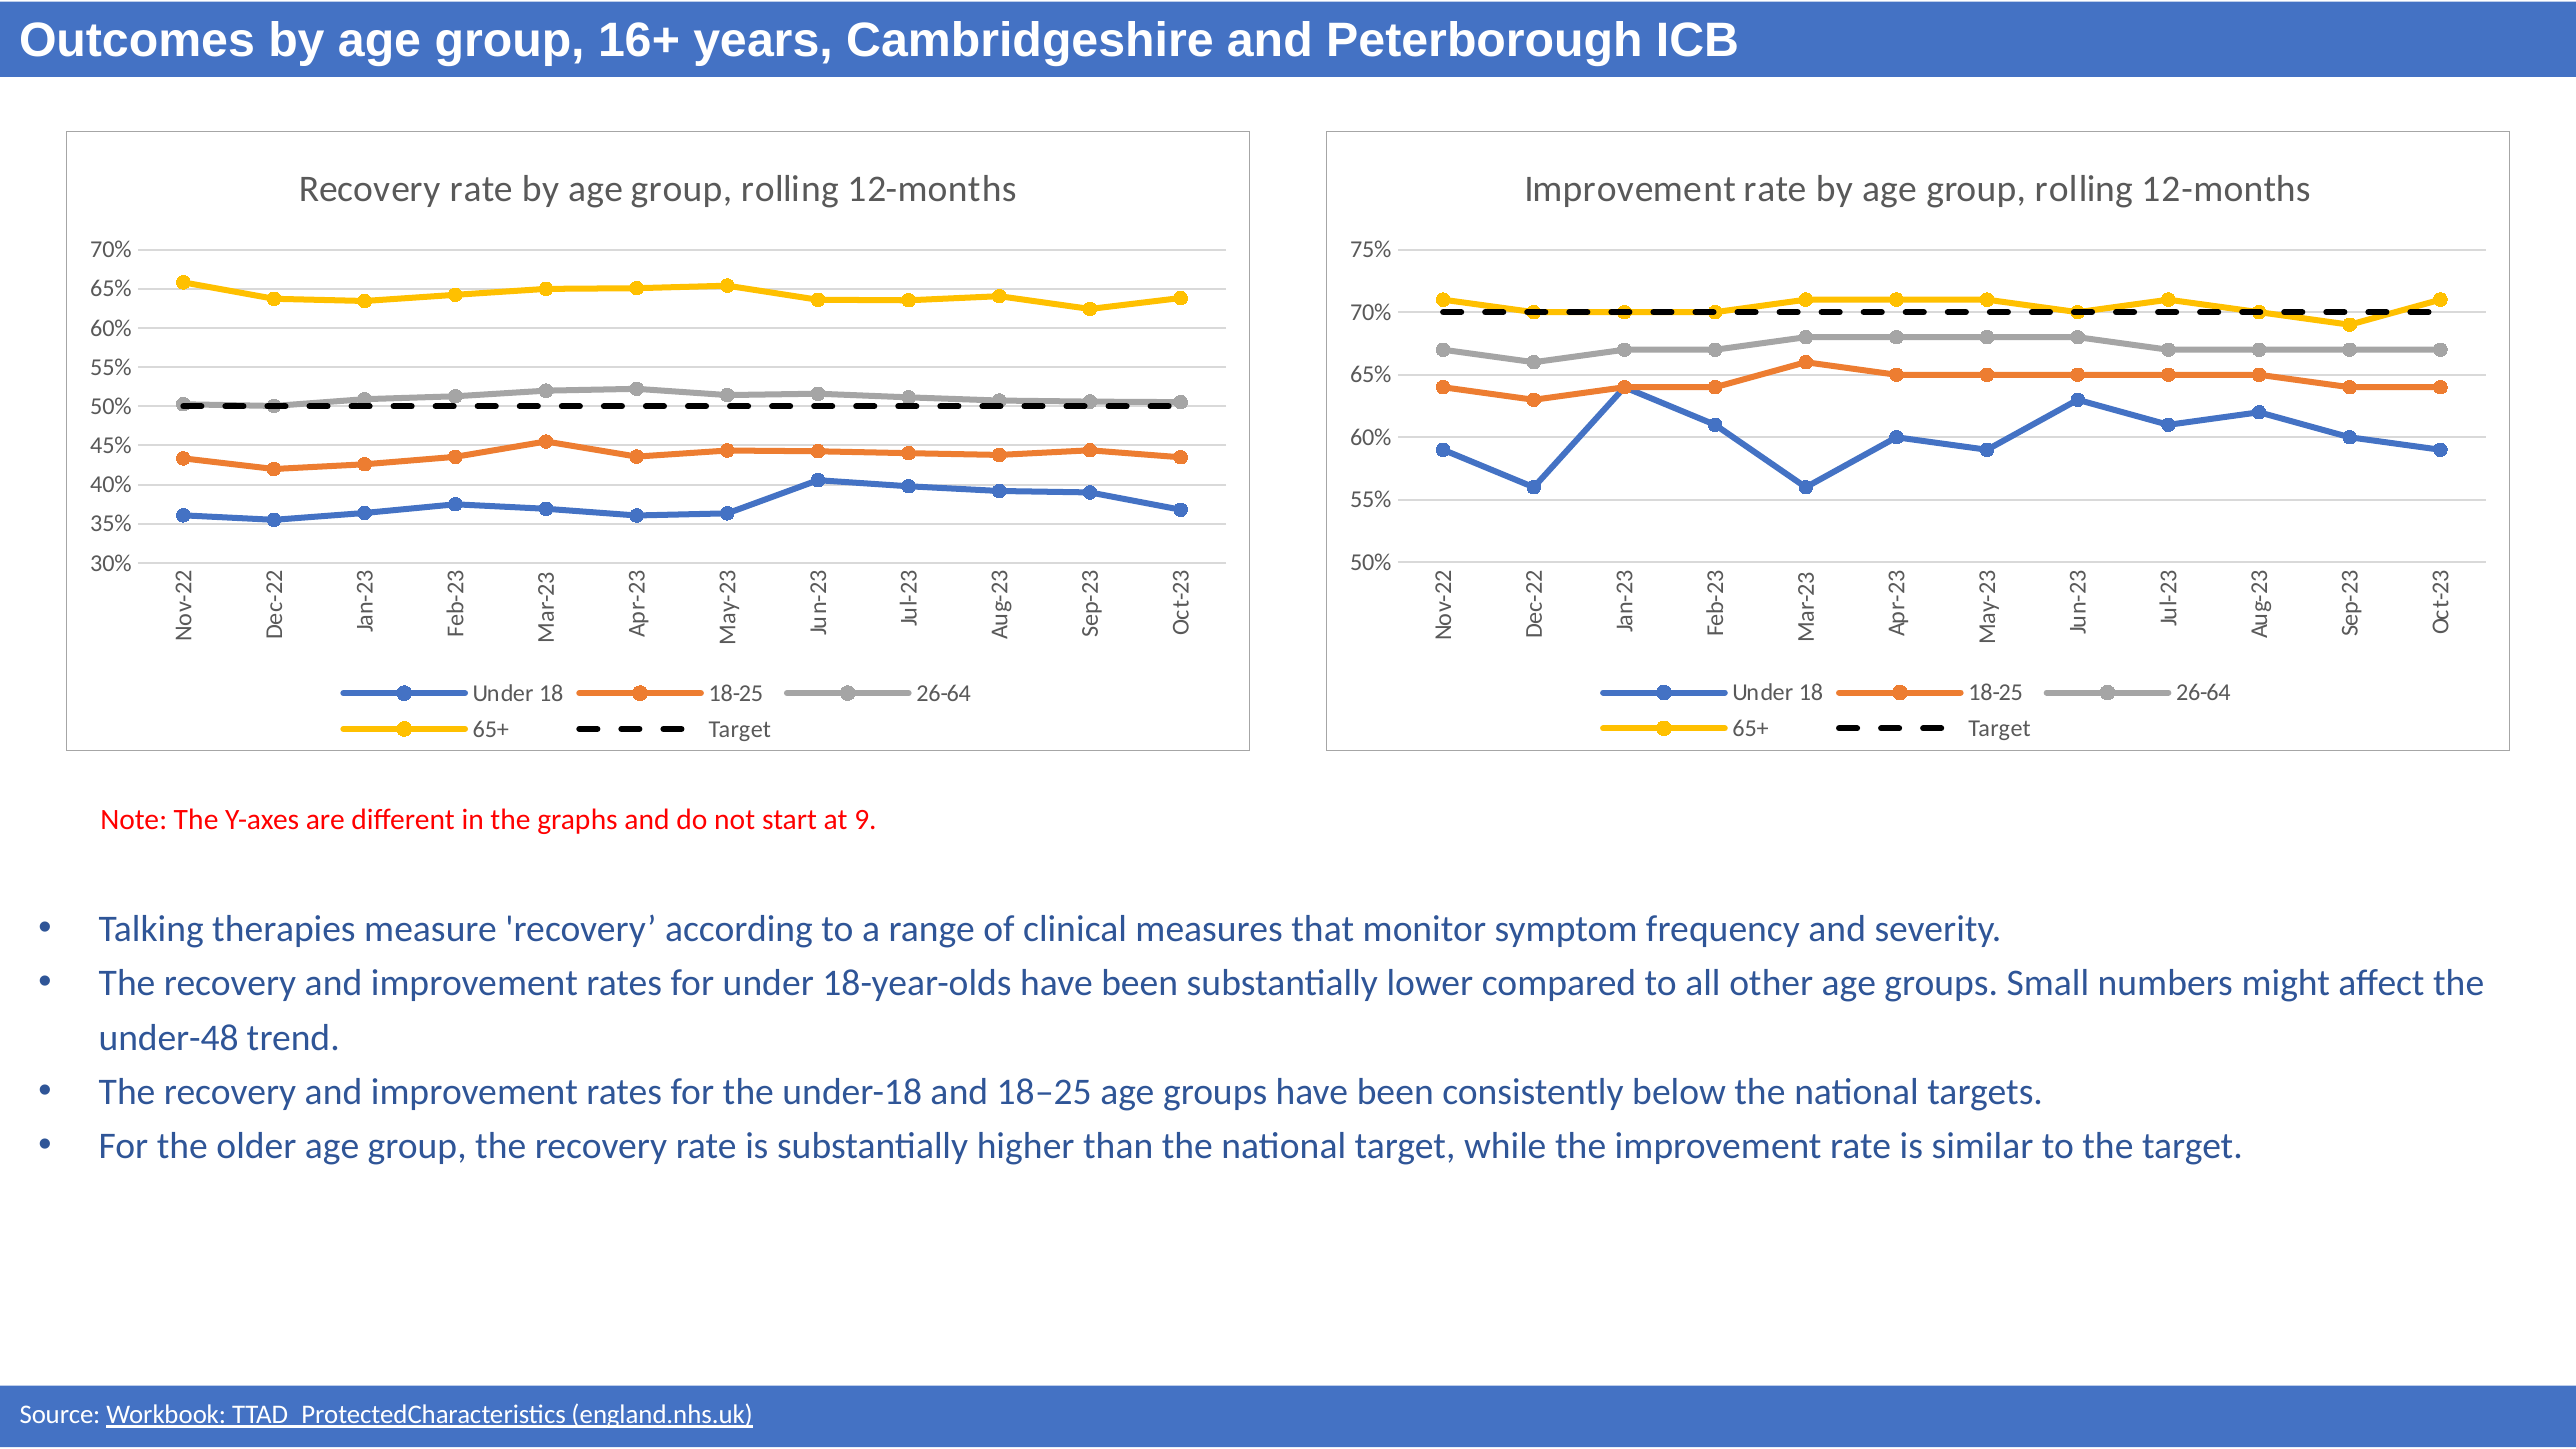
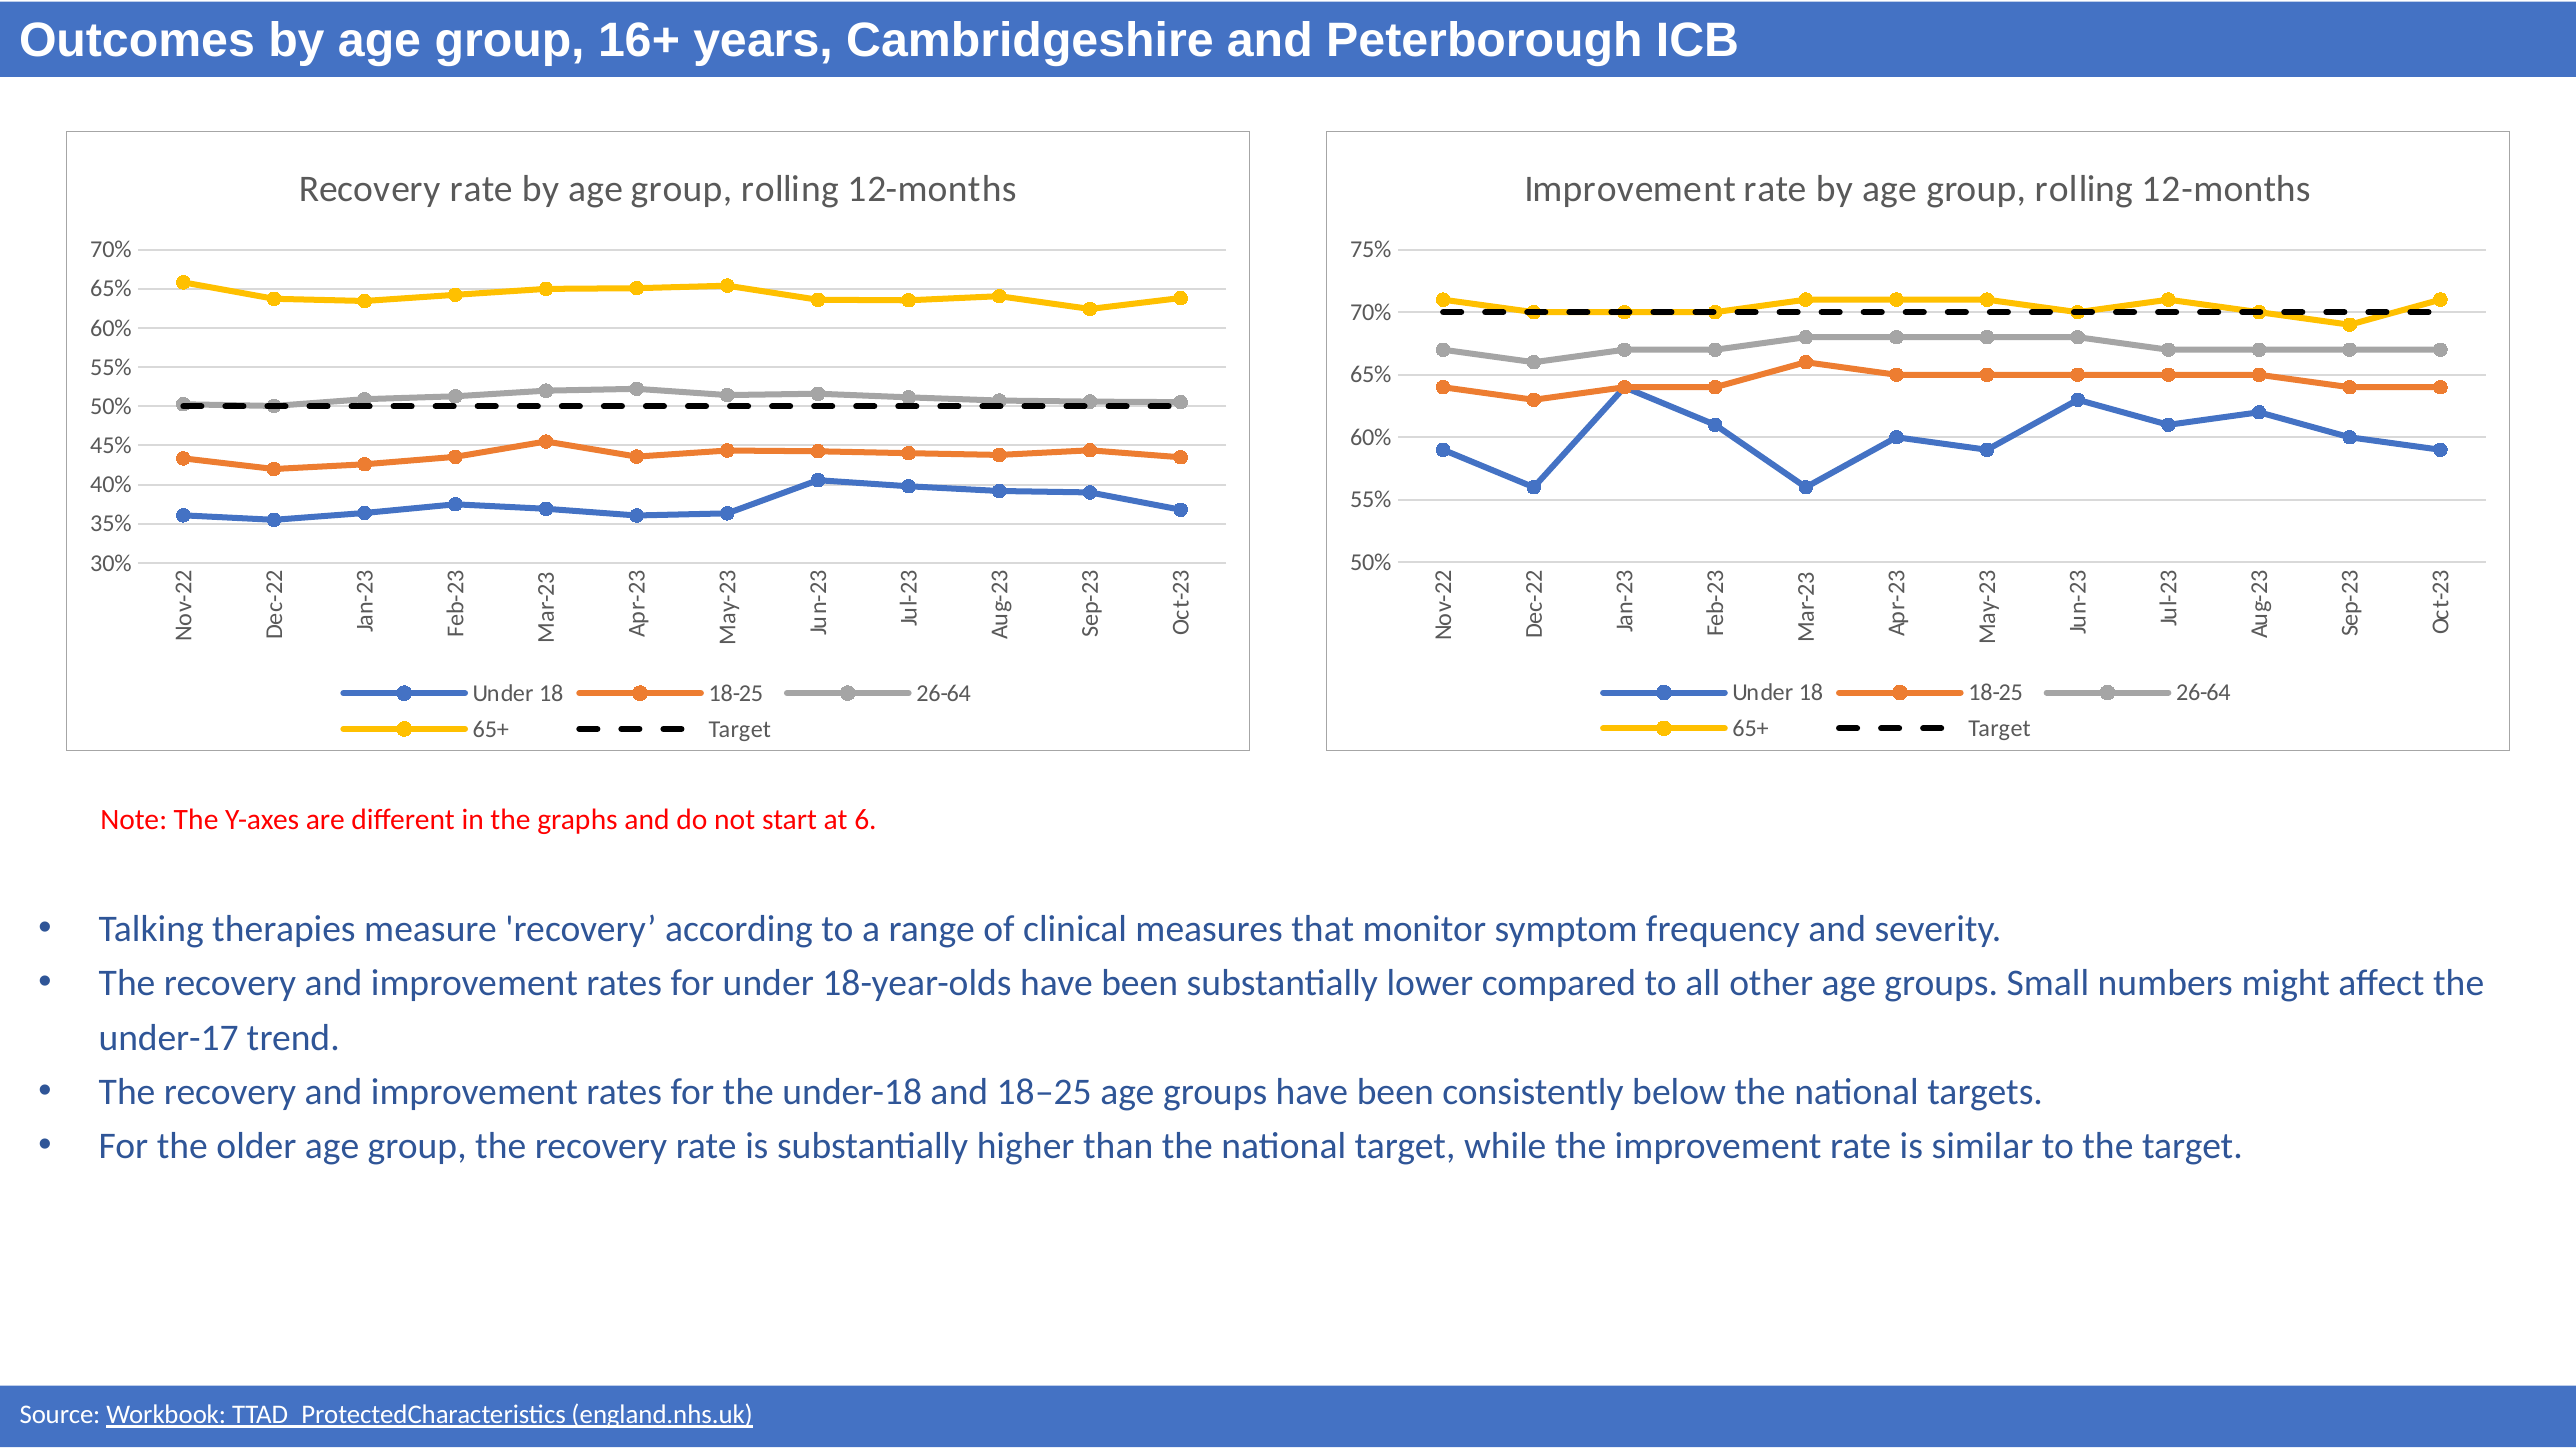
9: 9 -> 6
under-48: under-48 -> under-17
